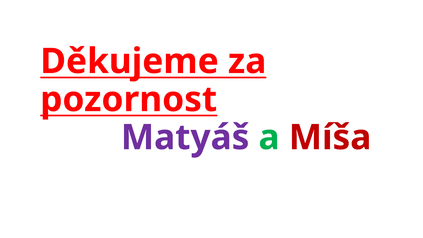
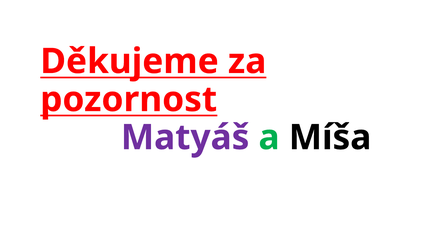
Míša colour: red -> black
